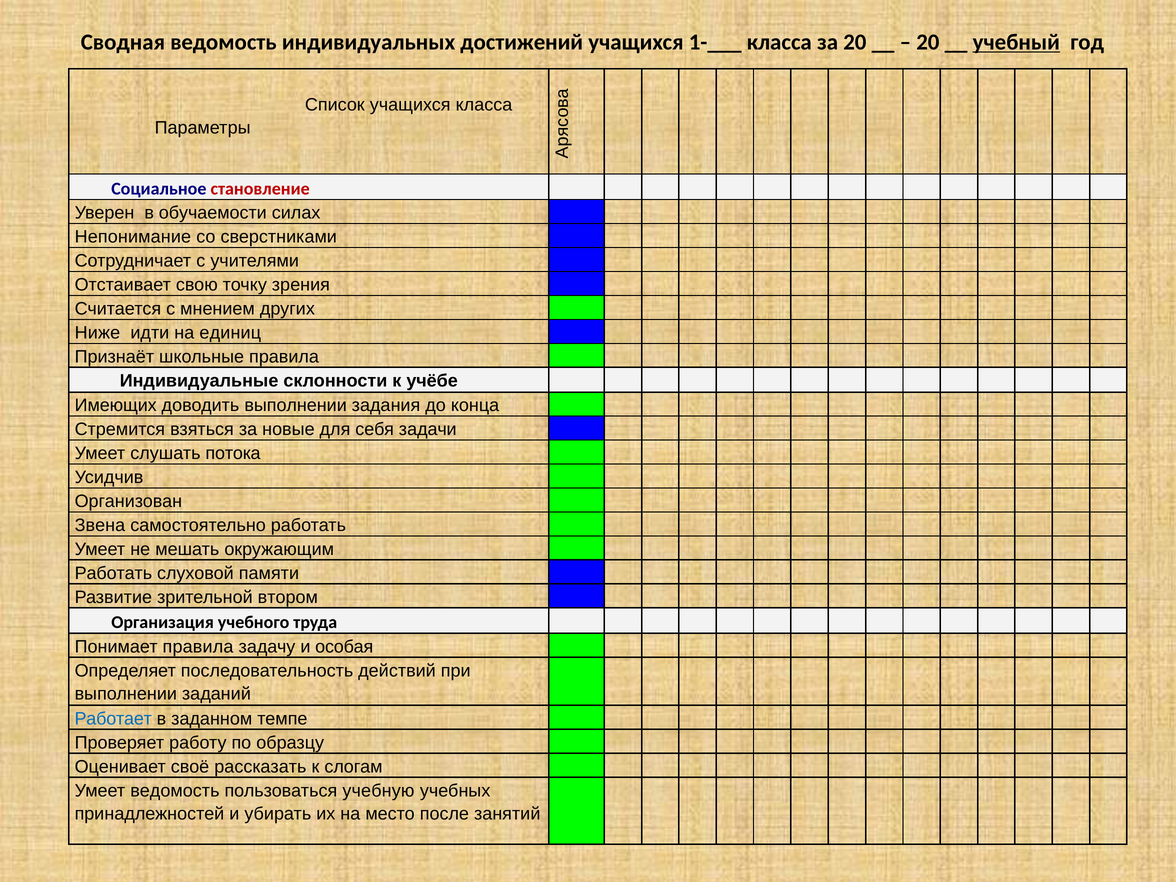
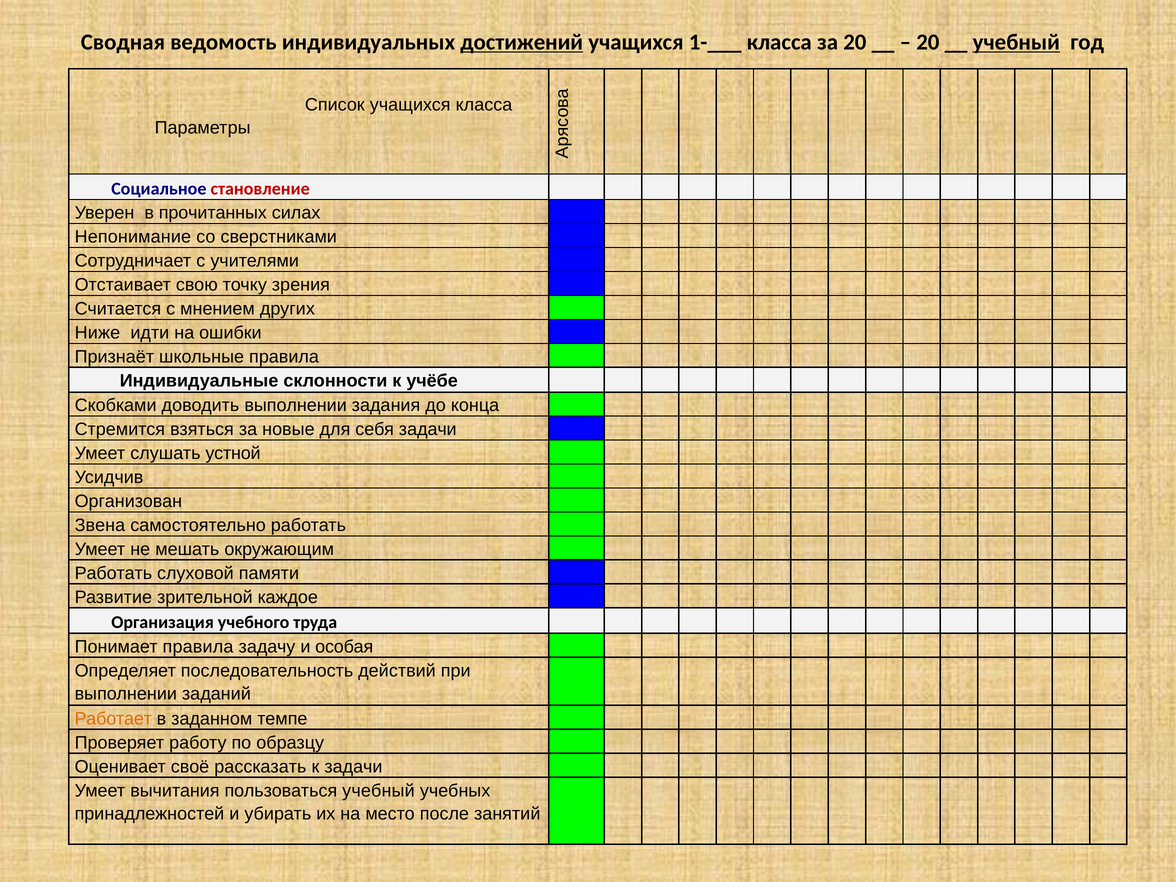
достижений underline: none -> present
обучаемости: обучаемости -> прочитанных
единиц: единиц -> ошибки
Имеющих: Имеющих -> Скобками
потока: потока -> устной
втором: втором -> каждое
Работает colour: blue -> orange
к слогам: слогам -> задачи
Умеет ведомость: ведомость -> вычитания
пользоваться учебную: учебную -> учебный
